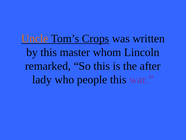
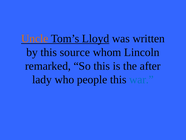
Crops: Crops -> Lloyd
master: master -> source
war colour: purple -> blue
